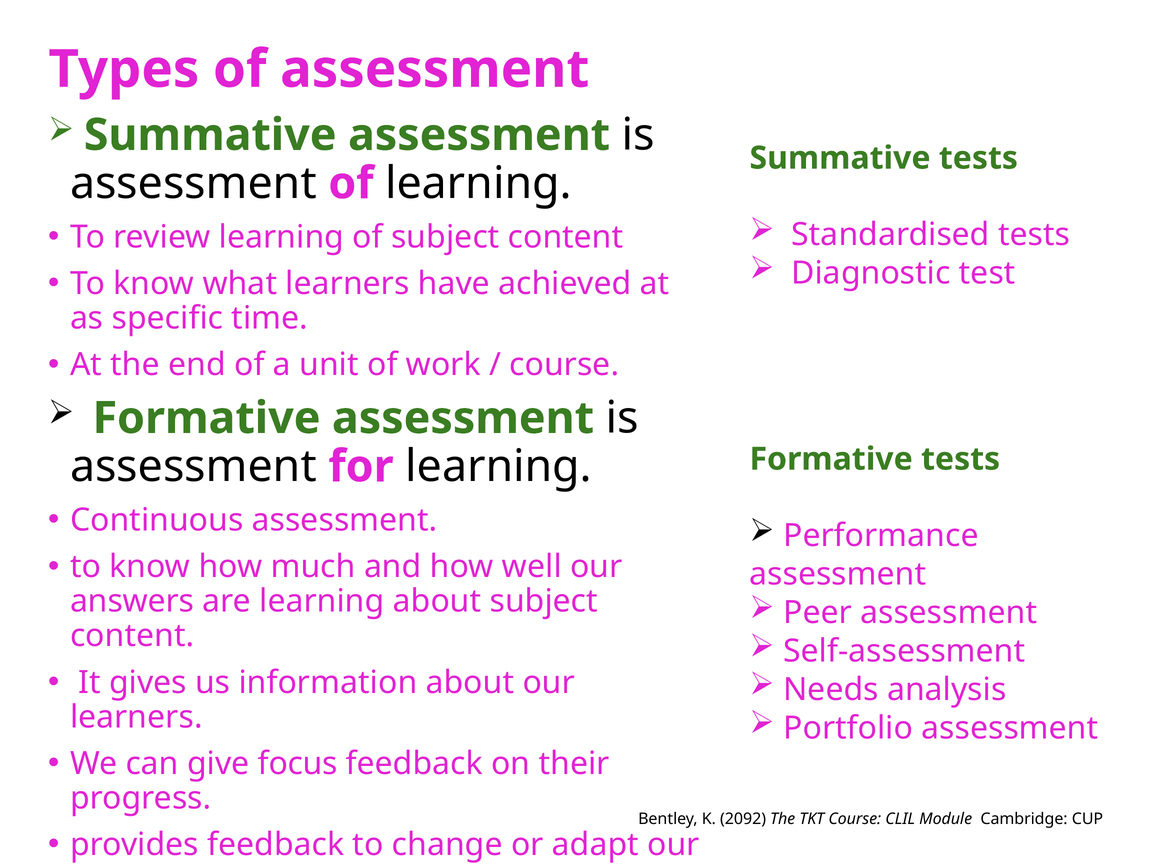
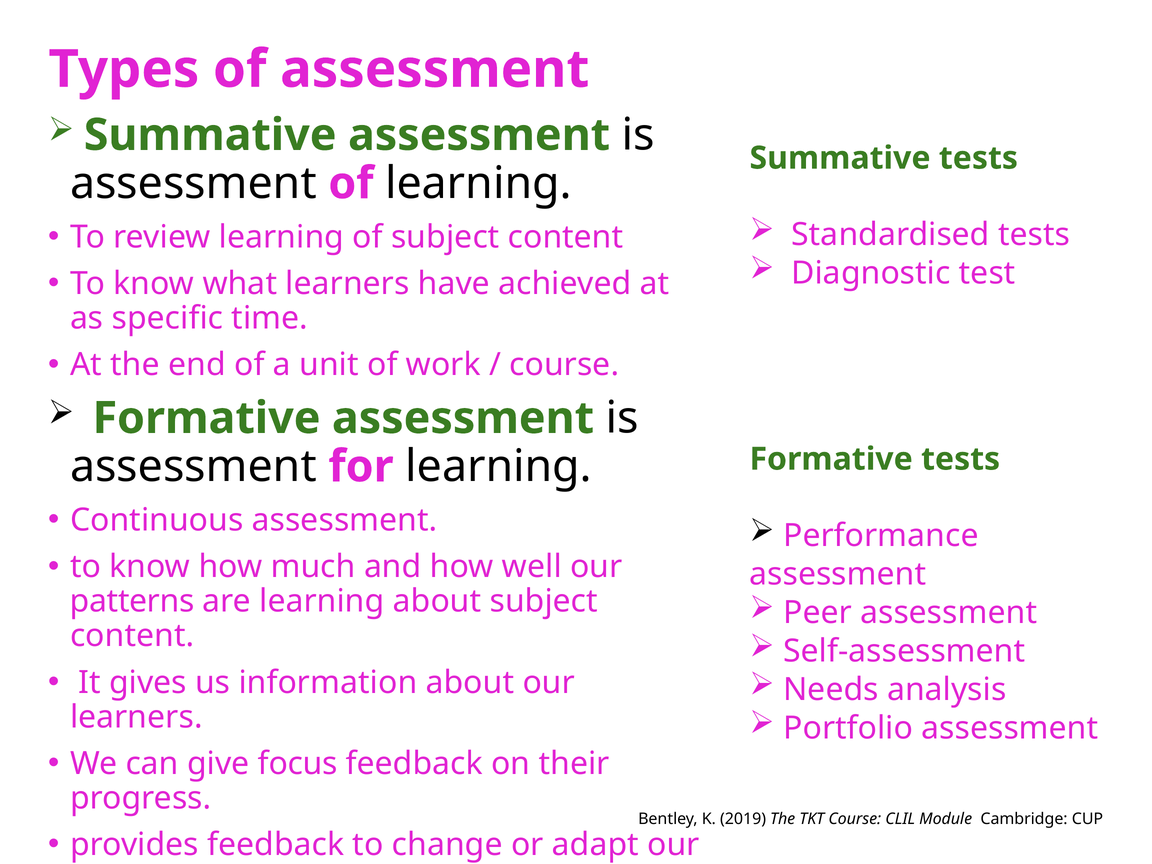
answers: answers -> patterns
2092: 2092 -> 2019
